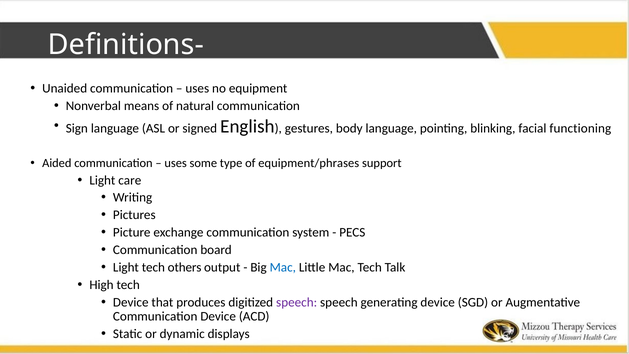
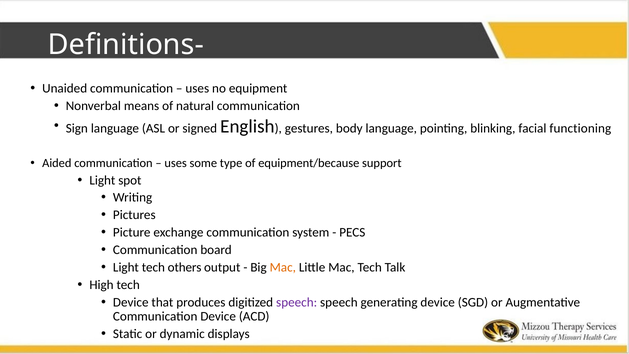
equipment/phrases: equipment/phrases -> equipment/because
care: care -> spot
Mac at (283, 267) colour: blue -> orange
